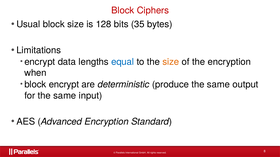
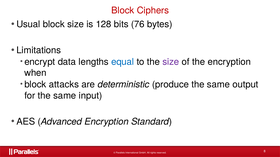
35: 35 -> 76
size at (171, 62) colour: orange -> purple
block encrypt: encrypt -> attacks
